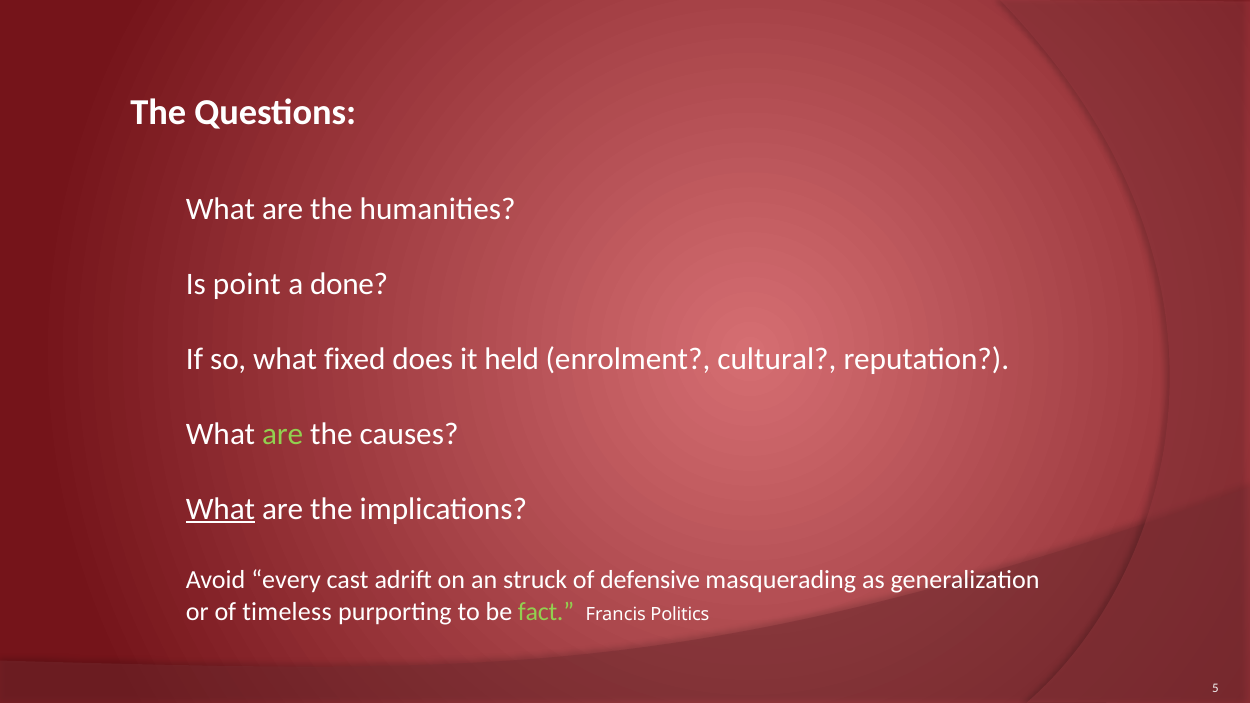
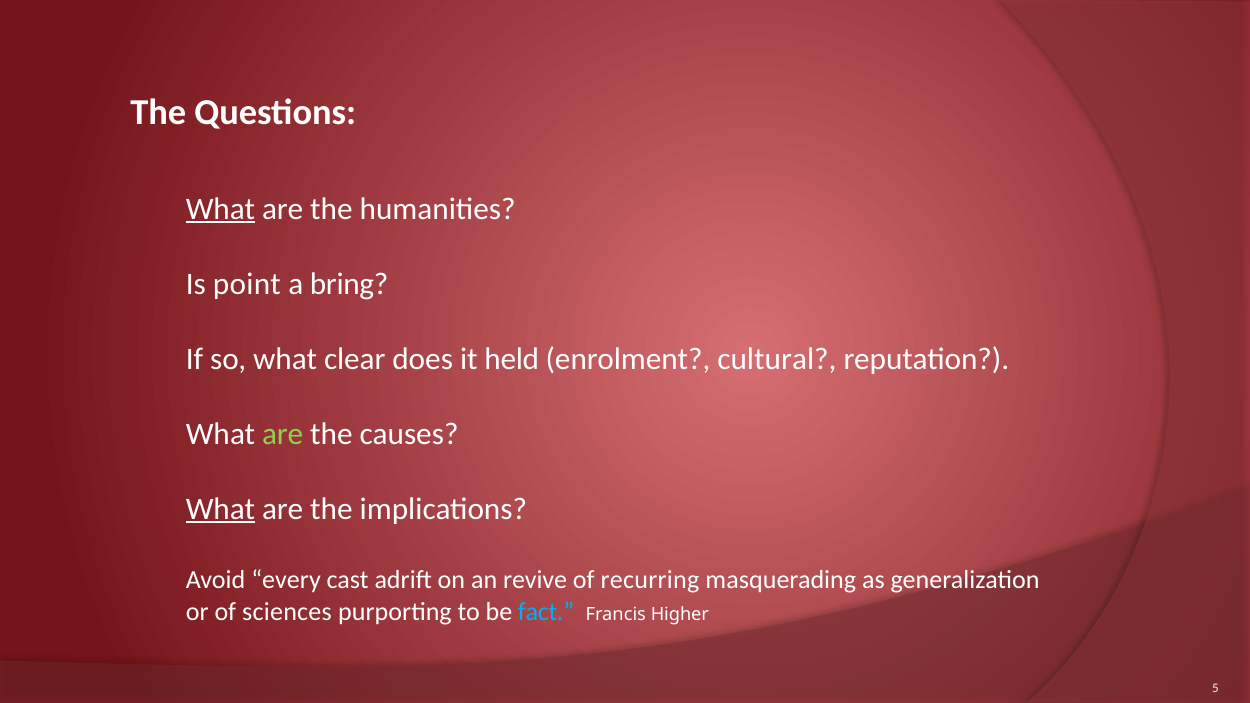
What at (220, 209) underline: none -> present
done: done -> bring
fixed: fixed -> clear
struck: struck -> revive
defensive: defensive -> recurring
timeless: timeless -> sciences
fact colour: light green -> light blue
Politics: Politics -> Higher
